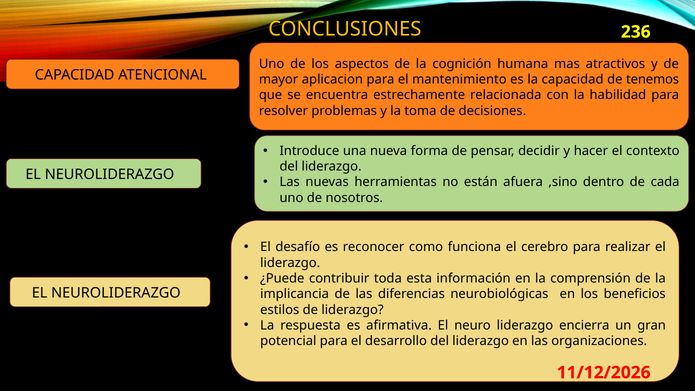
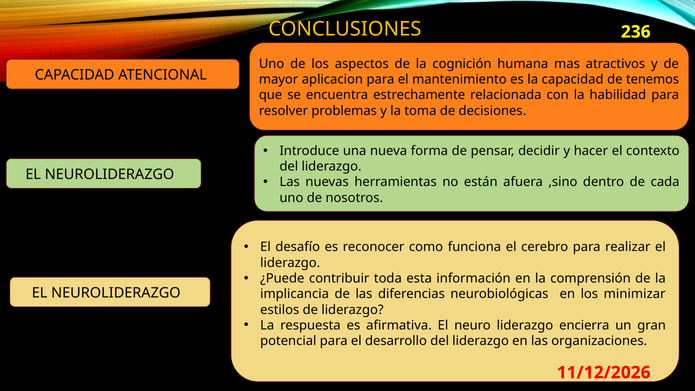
beneficios: beneficios -> minimizar
